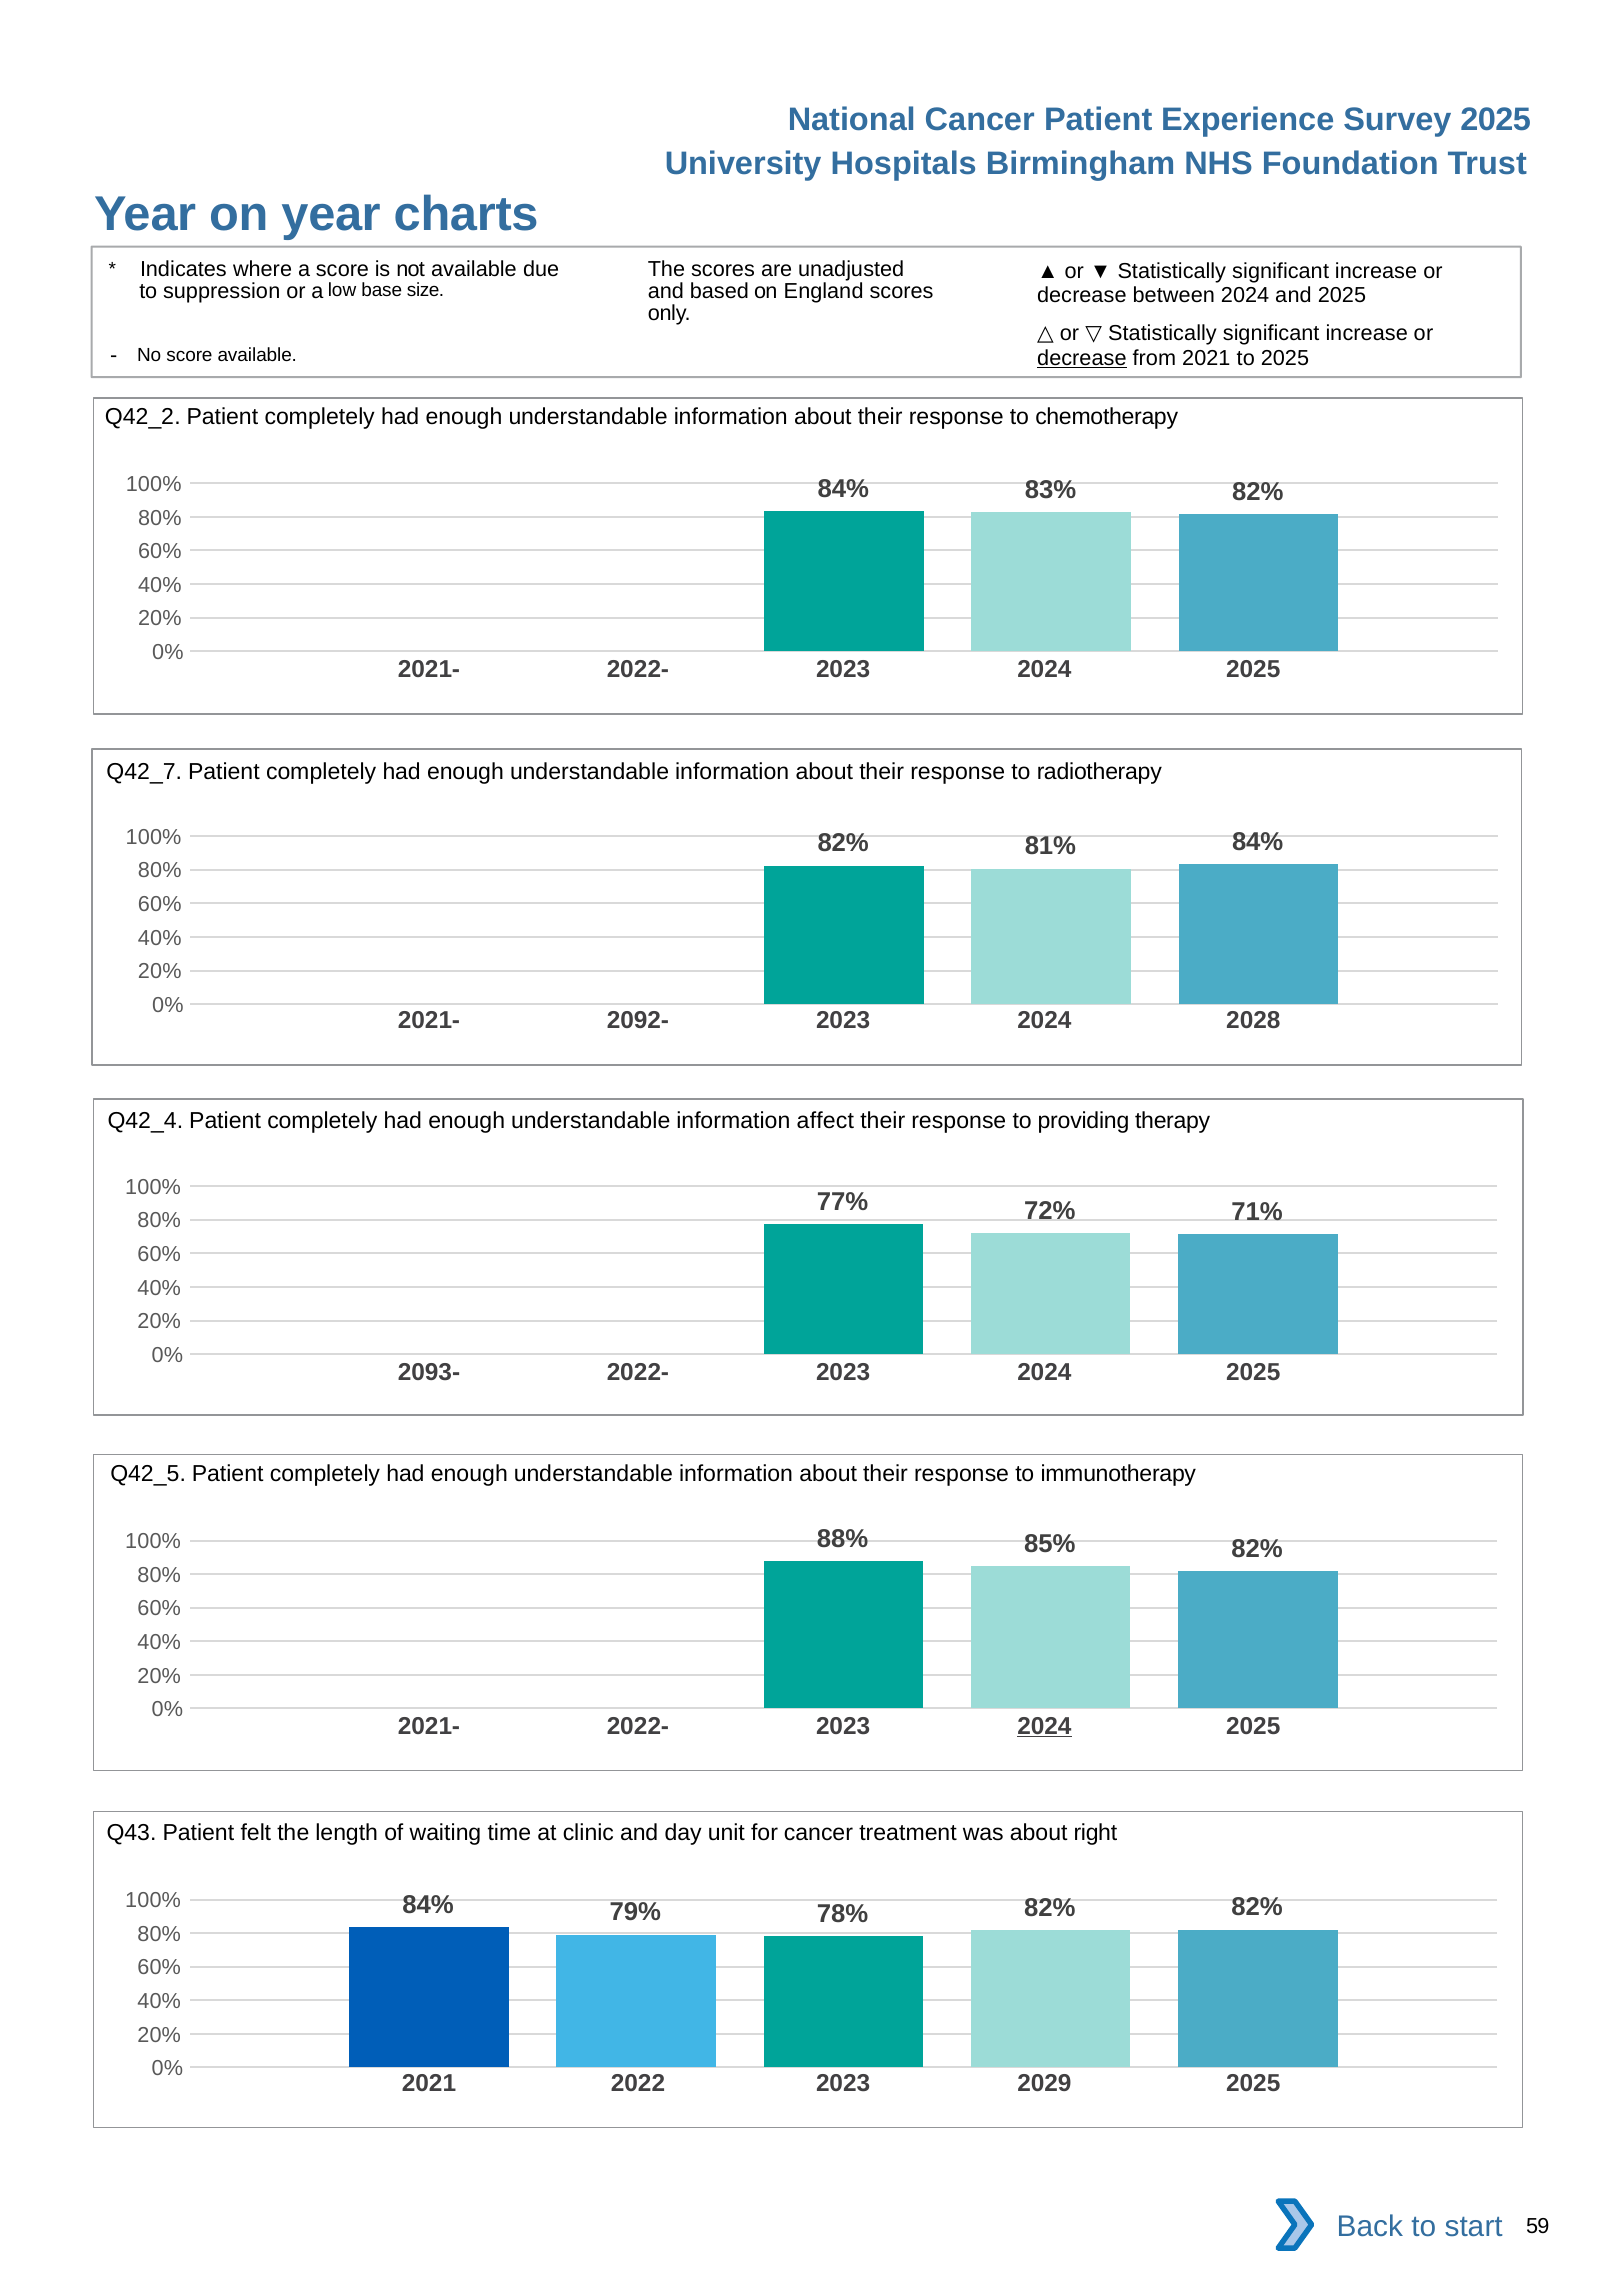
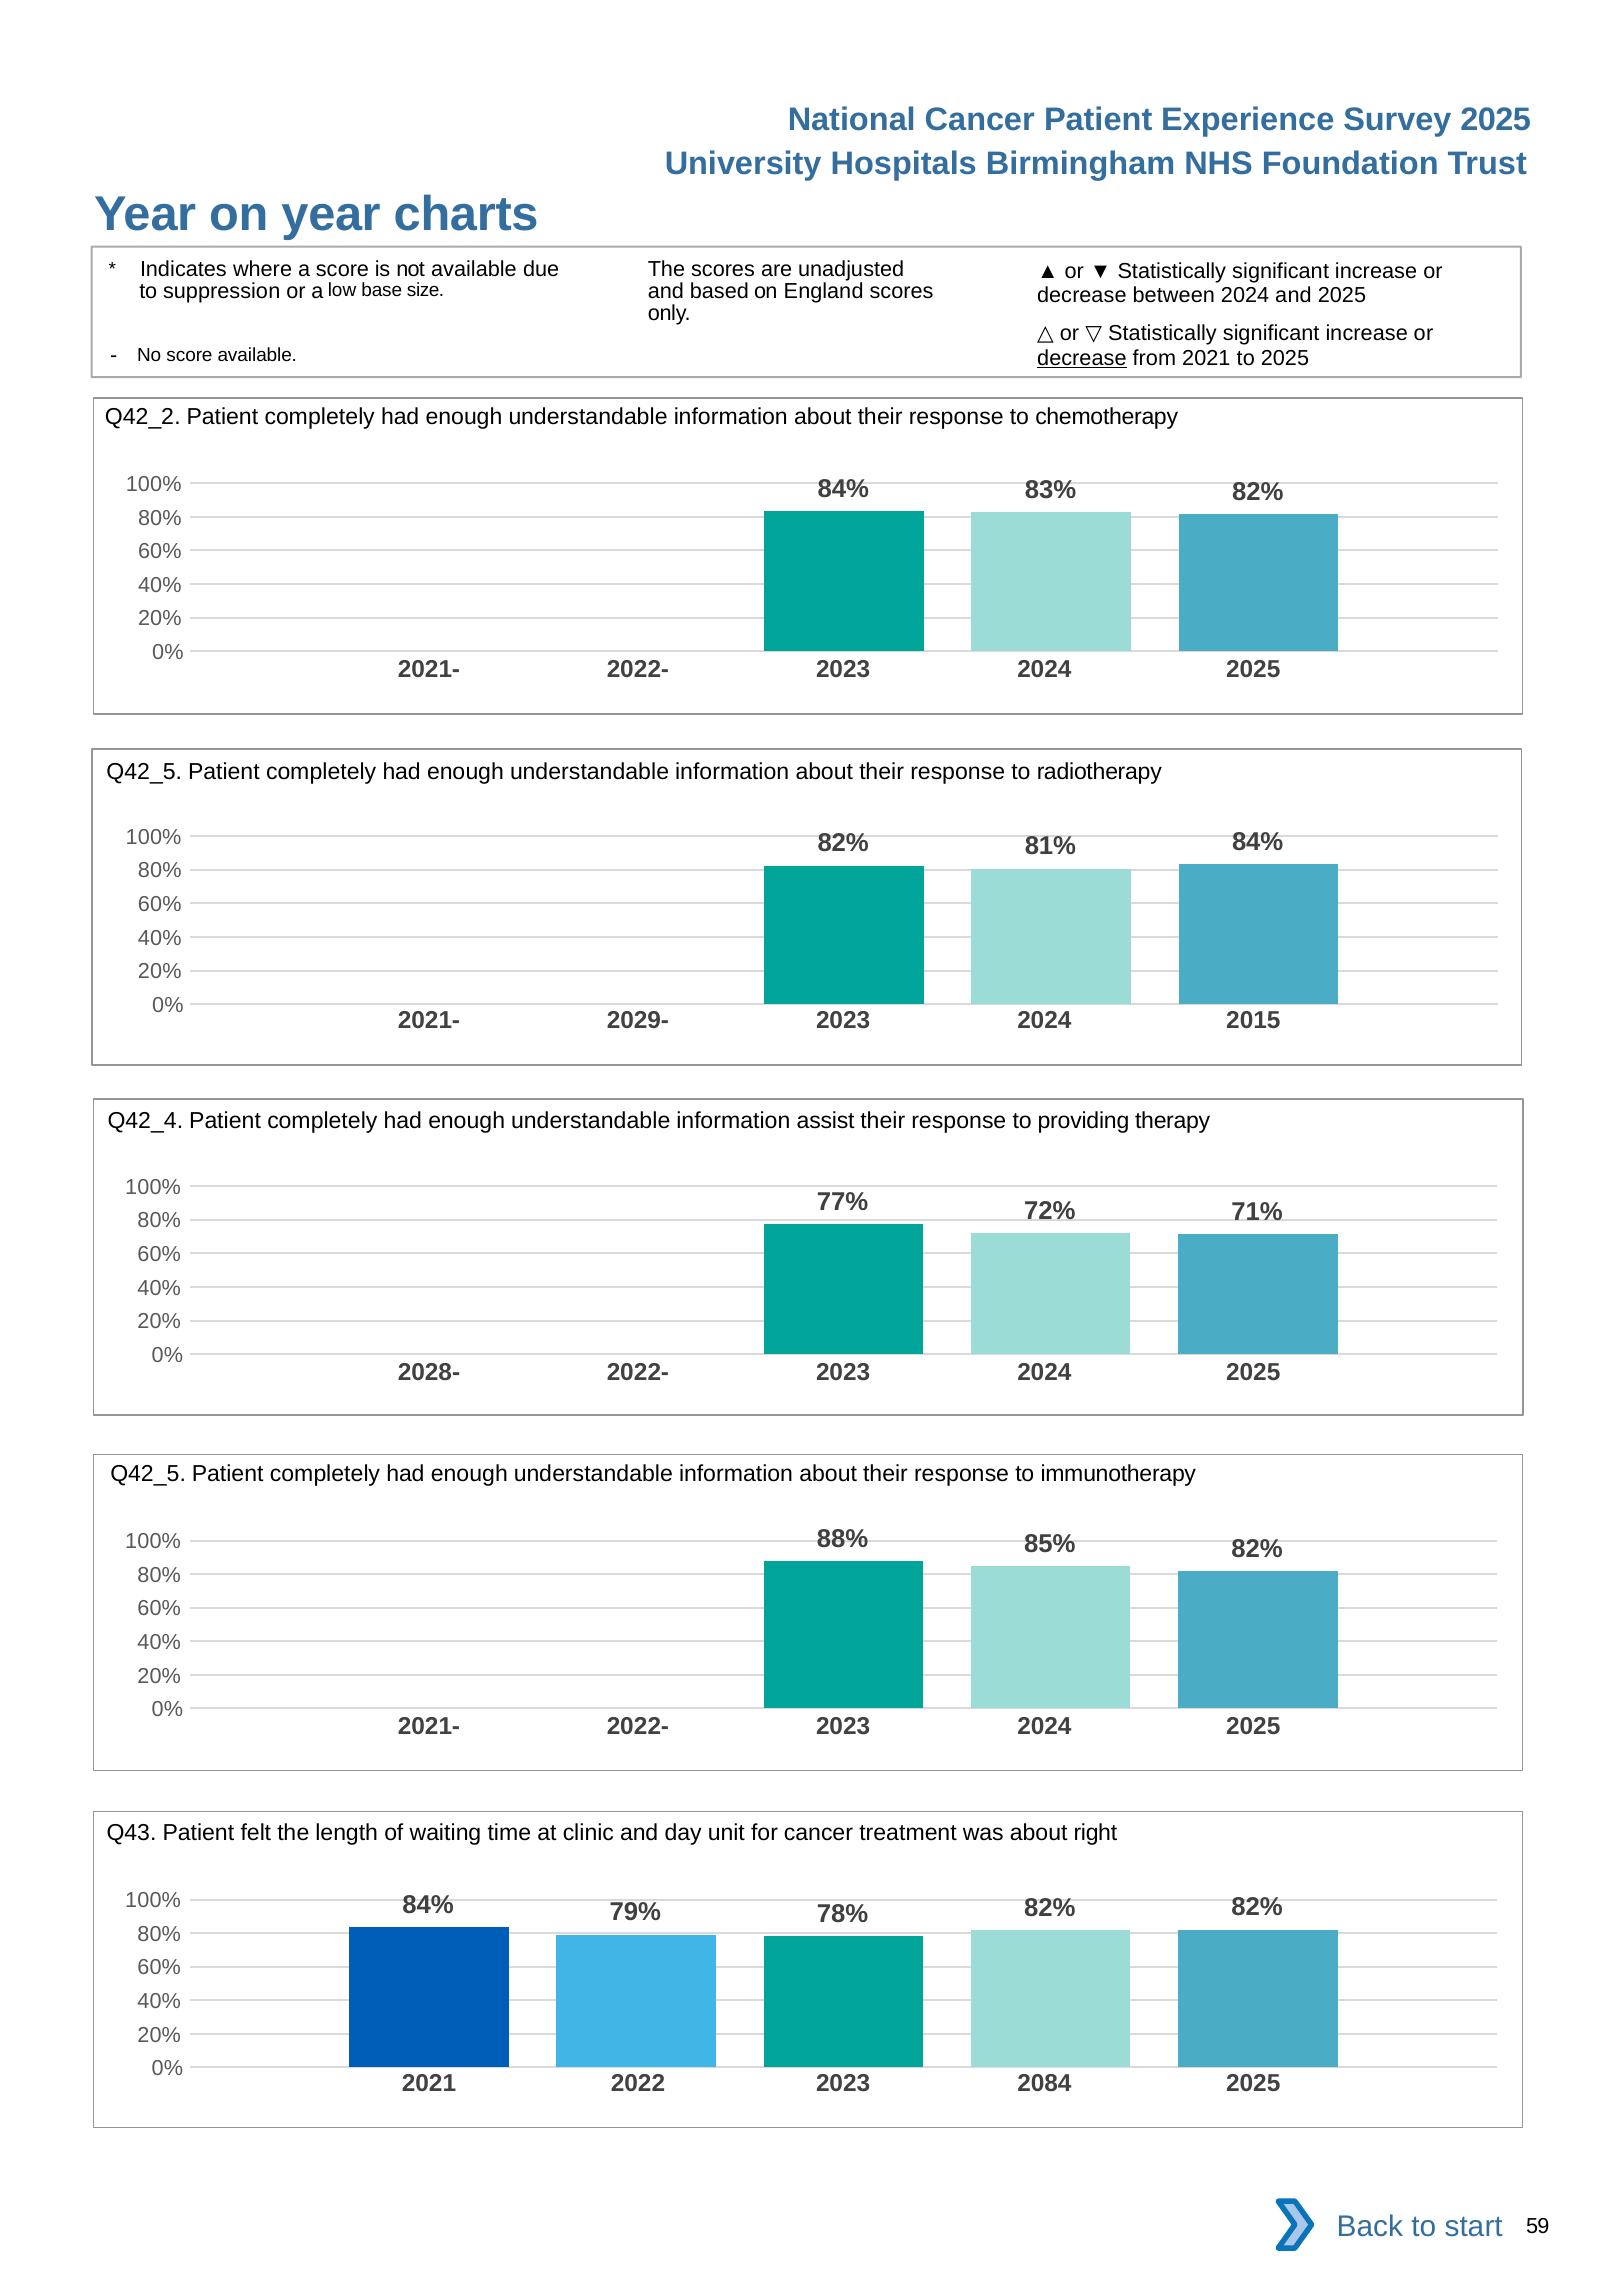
Q42_7 at (144, 772): Q42_7 -> Q42_5
2092-: 2092- -> 2029-
2028: 2028 -> 2015
affect: affect -> assist
2093-: 2093- -> 2028-
2024 at (1044, 1726) underline: present -> none
2029: 2029 -> 2084
